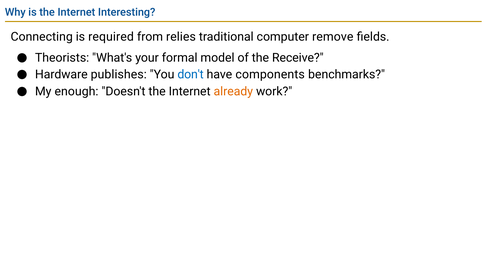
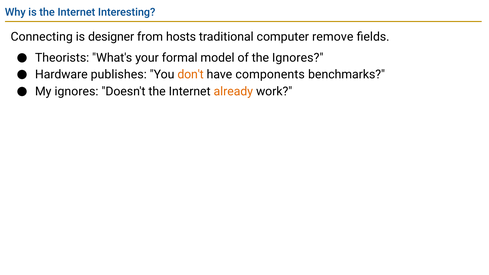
required: required -> designer
relies: relies -> hosts
the Receive: Receive -> Ignores
don't colour: blue -> orange
My enough: enough -> ignores
